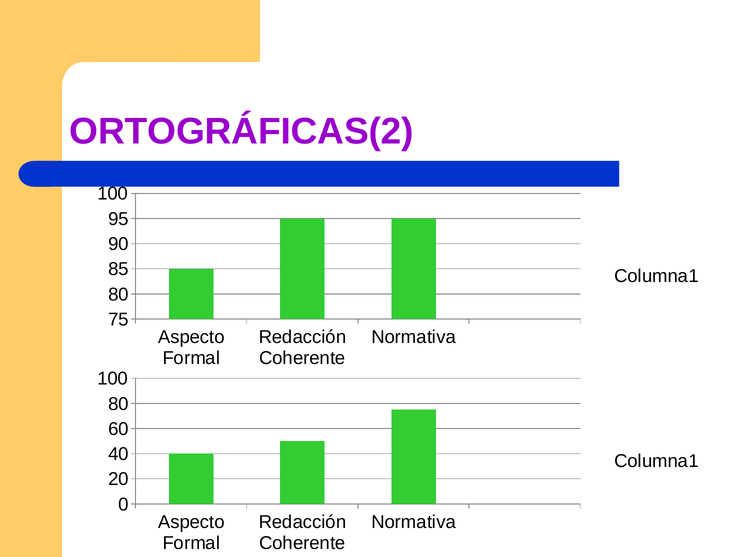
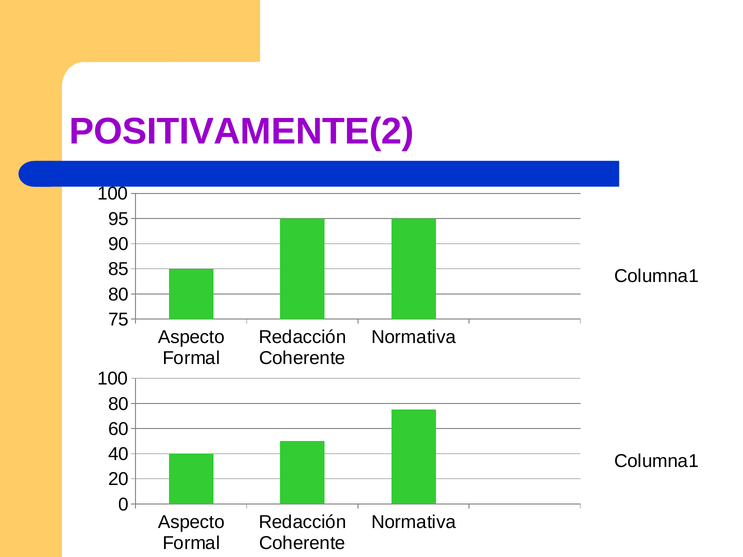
ORTOGRÁFICAS(2: ORTOGRÁFICAS(2 -> POSITIVAMENTE(2
